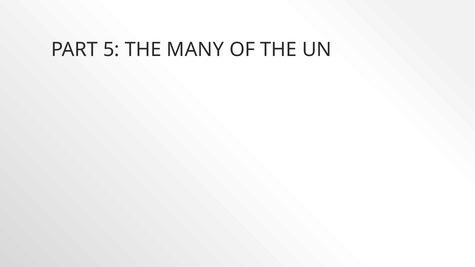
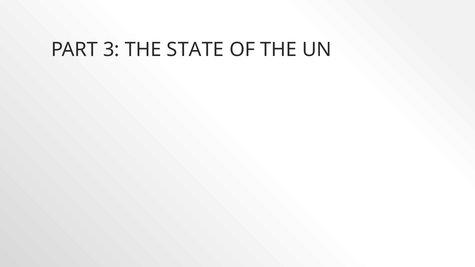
5: 5 -> 3
MANY: MANY -> STATE
